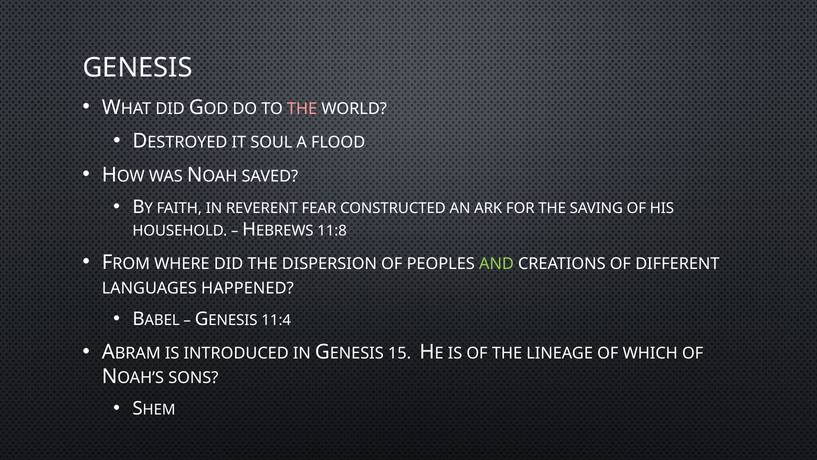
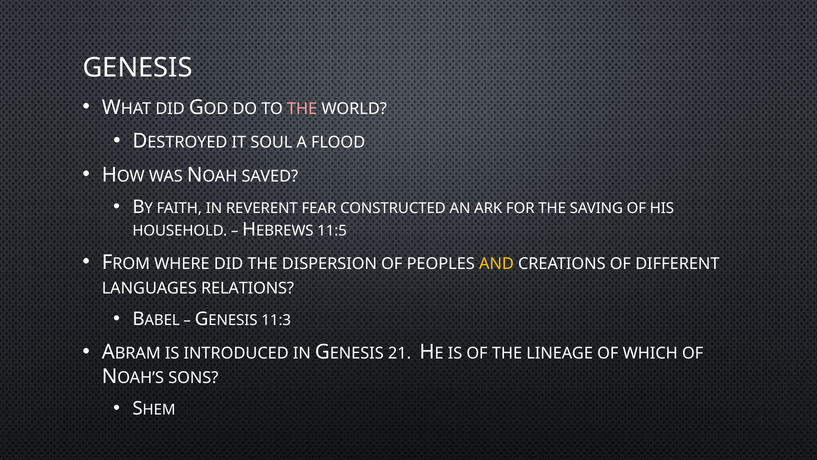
11:8: 11:8 -> 11:5
AND colour: light green -> yellow
HAPPENED: HAPPENED -> RELATIONS
11:4: 11:4 -> 11:3
15: 15 -> 21
